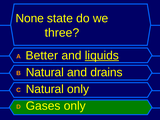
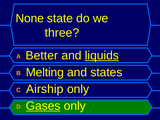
B Natural: Natural -> Melting
drains: drains -> states
C Natural: Natural -> Airship
Gases underline: none -> present
